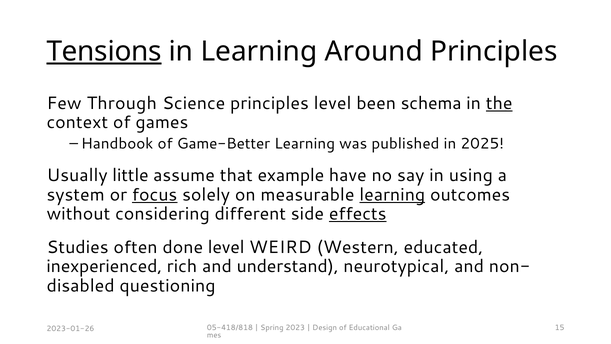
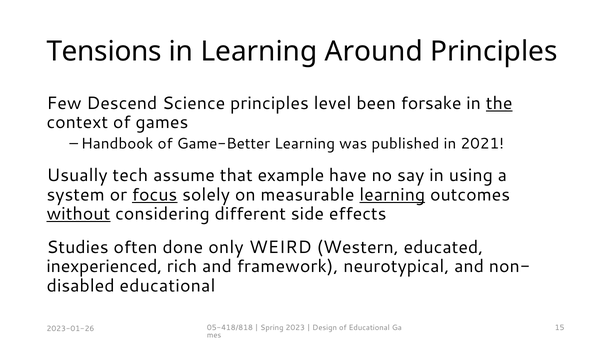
Tensions underline: present -> none
Through: Through -> Descend
schema: schema -> forsake
2025: 2025 -> 2021
little: little -> tech
without underline: none -> present
effects underline: present -> none
done level: level -> only
understand: understand -> framework
questioning at (167, 285): questioning -> educational
